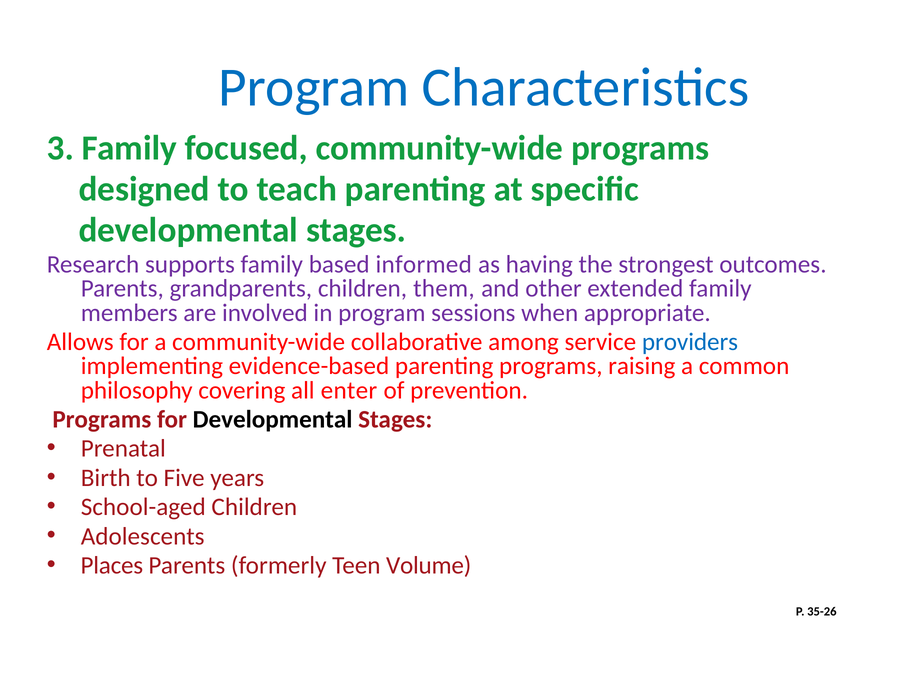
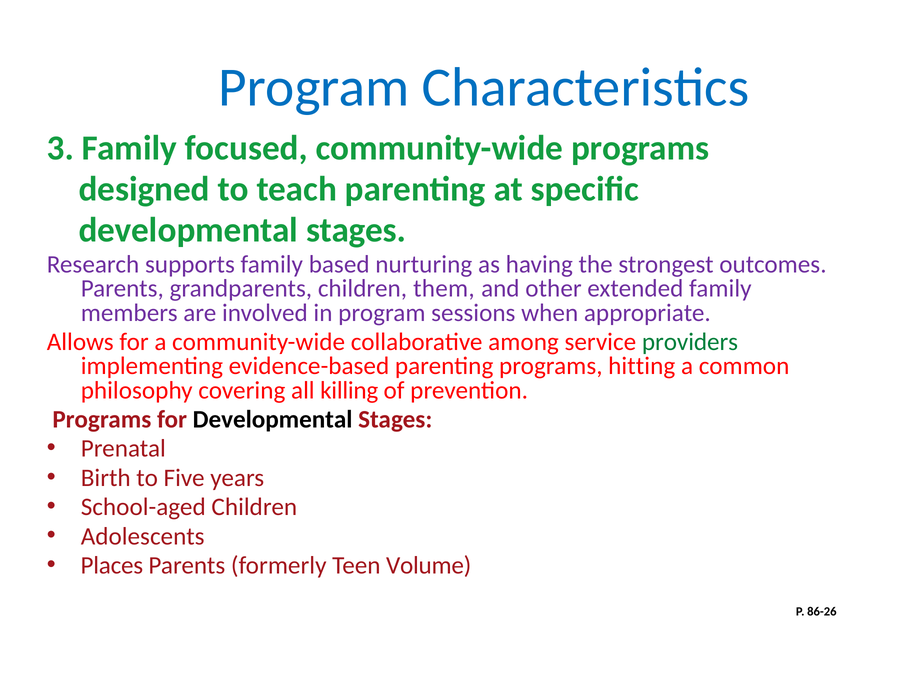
informed: informed -> nurturing
providers colour: blue -> green
raising: raising -> hitting
enter: enter -> killing
35-26: 35-26 -> 86-26
